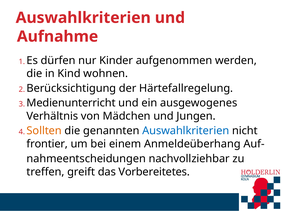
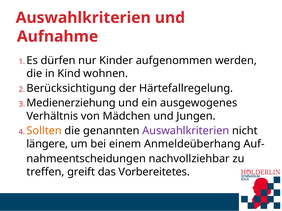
Medienunterricht: Medienunterricht -> Medienerziehung
Auswahlkriterien at (186, 131) colour: blue -> purple
frontier: frontier -> längere
